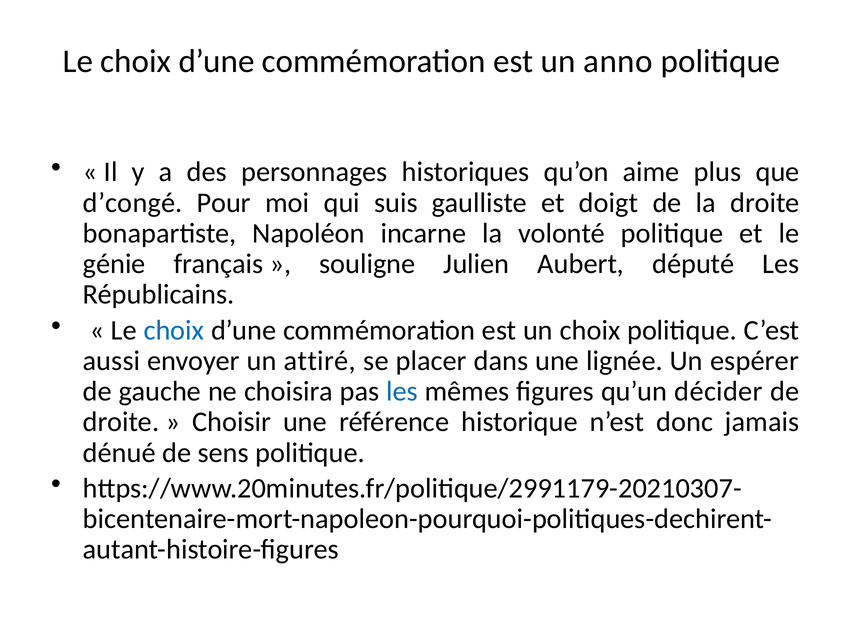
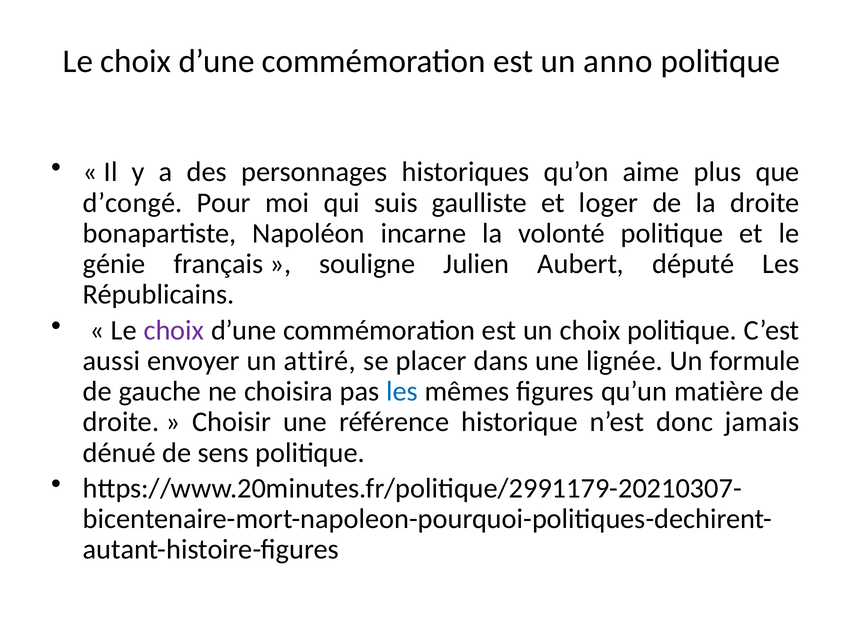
doigt: doigt -> loger
choix at (174, 330) colour: blue -> purple
espérer: espérer -> formule
décider: décider -> matière
